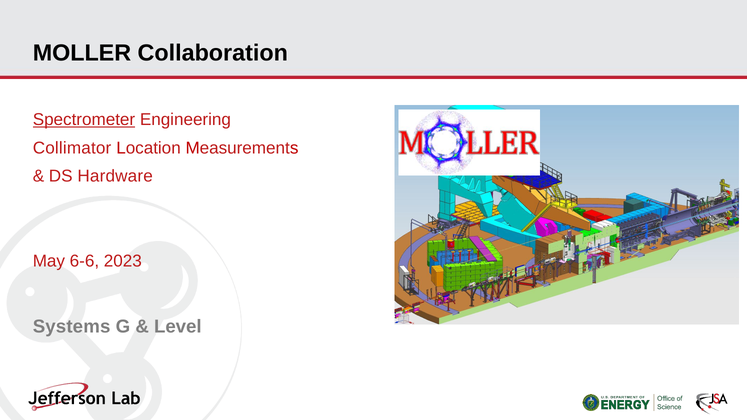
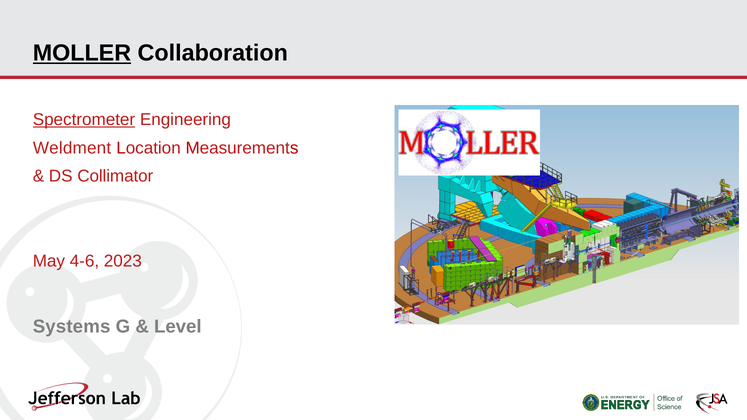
MOLLER underline: none -> present
Collimator: Collimator -> Weldment
Hardware: Hardware -> Collimator
6-6: 6-6 -> 4-6
